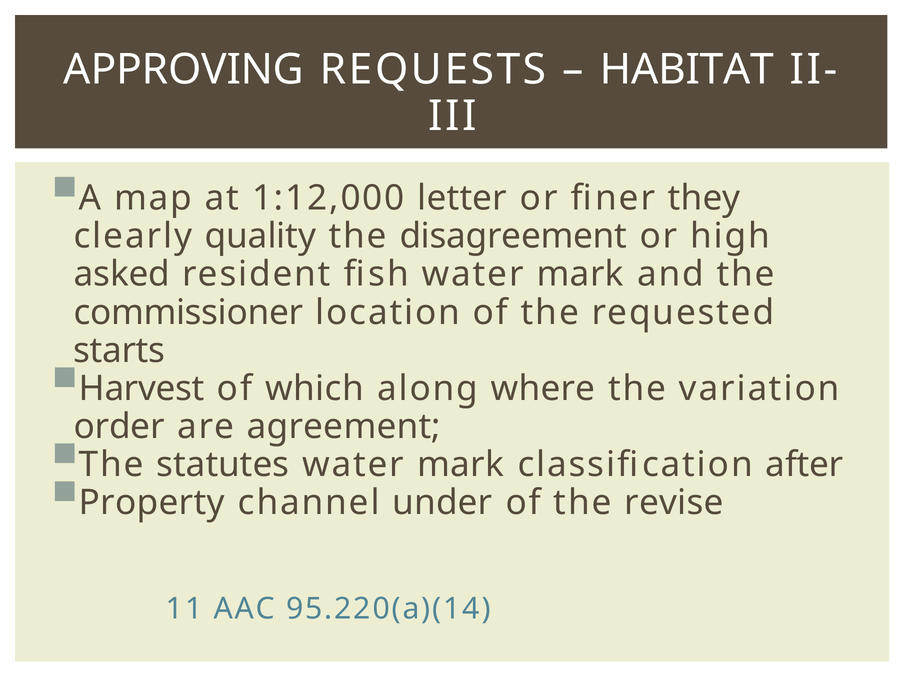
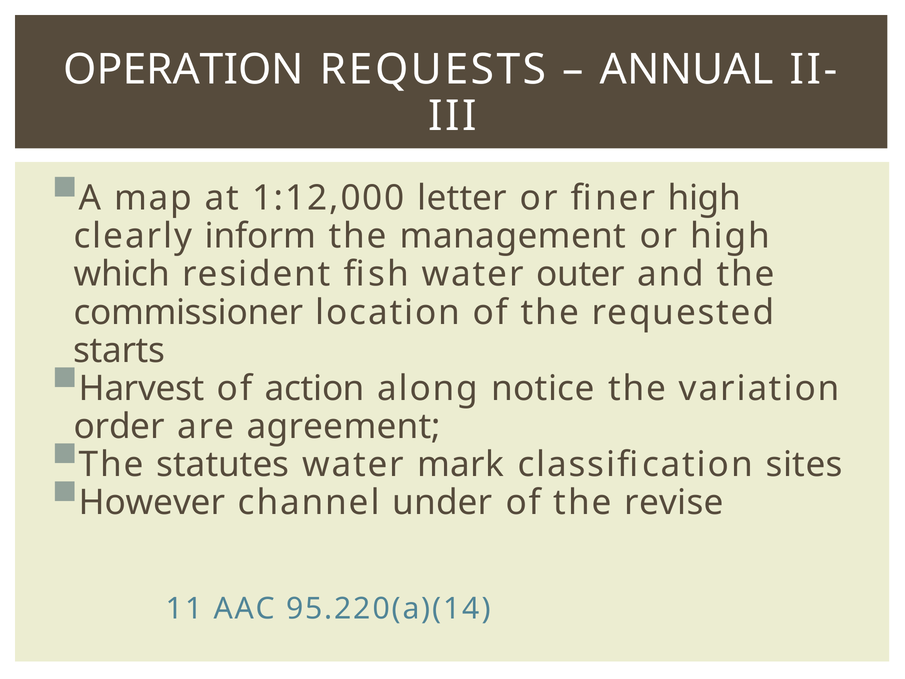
APPROVING: APPROVING -> OPERATION
HABITAT: HABITAT -> ANNUAL
finer they: they -> high
quality: quality -> inform
disagreement: disagreement -> management
asked: asked -> which
fish water mark: mark -> outer
which: which -> action
where: where -> notice
after: after -> sites
Property: Property -> However
